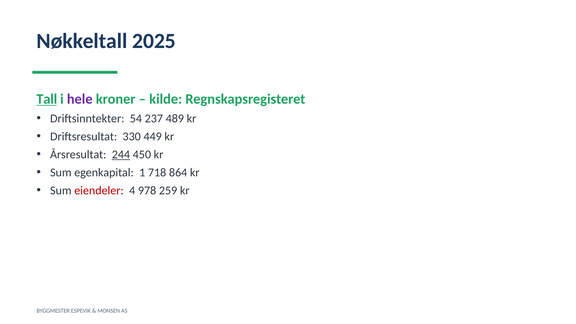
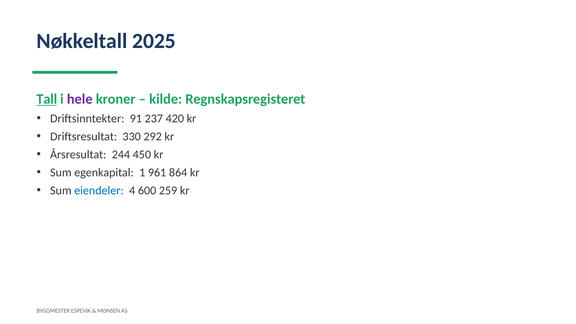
54: 54 -> 91
489: 489 -> 420
449: 449 -> 292
244 underline: present -> none
718: 718 -> 961
eiendeler colour: red -> blue
978: 978 -> 600
